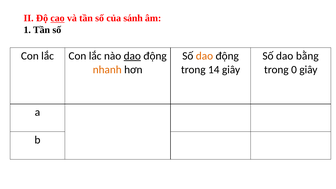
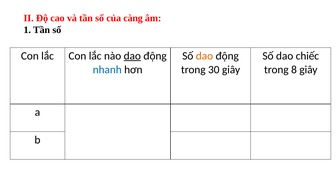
cao underline: present -> none
sánh: sánh -> càng
dao bằng: bằng -> chiếc
nhanh colour: orange -> blue
14: 14 -> 30
0: 0 -> 8
